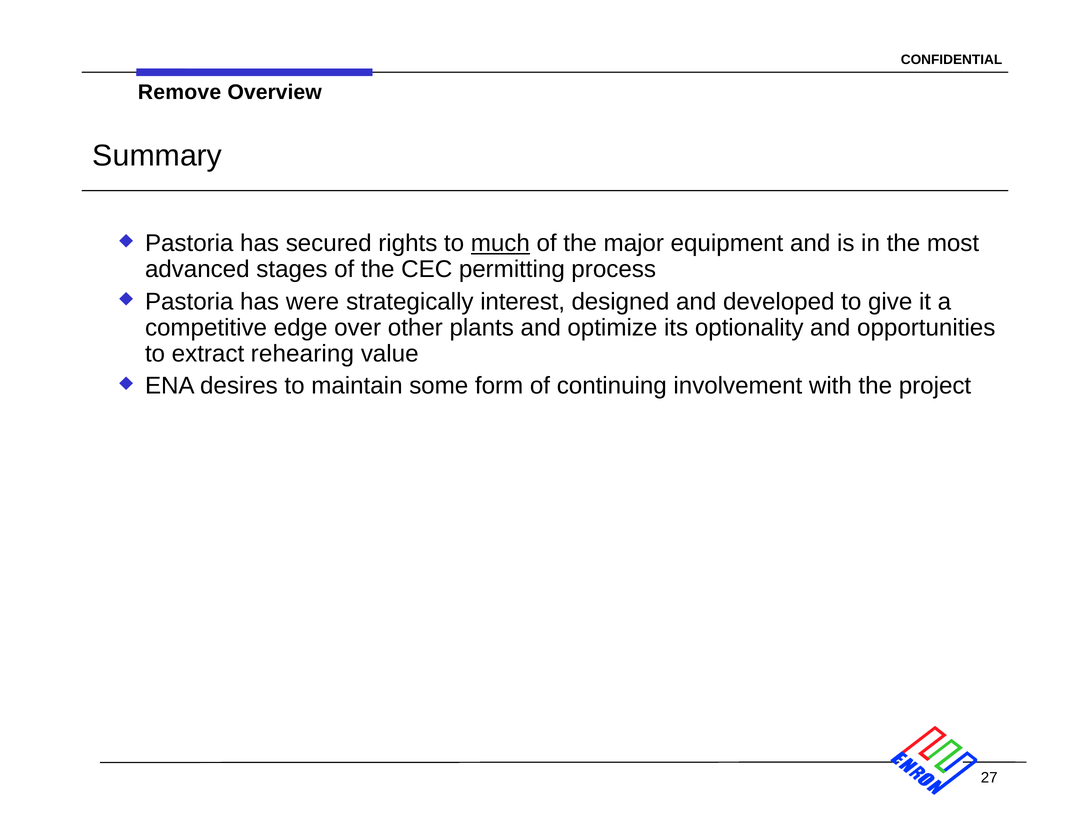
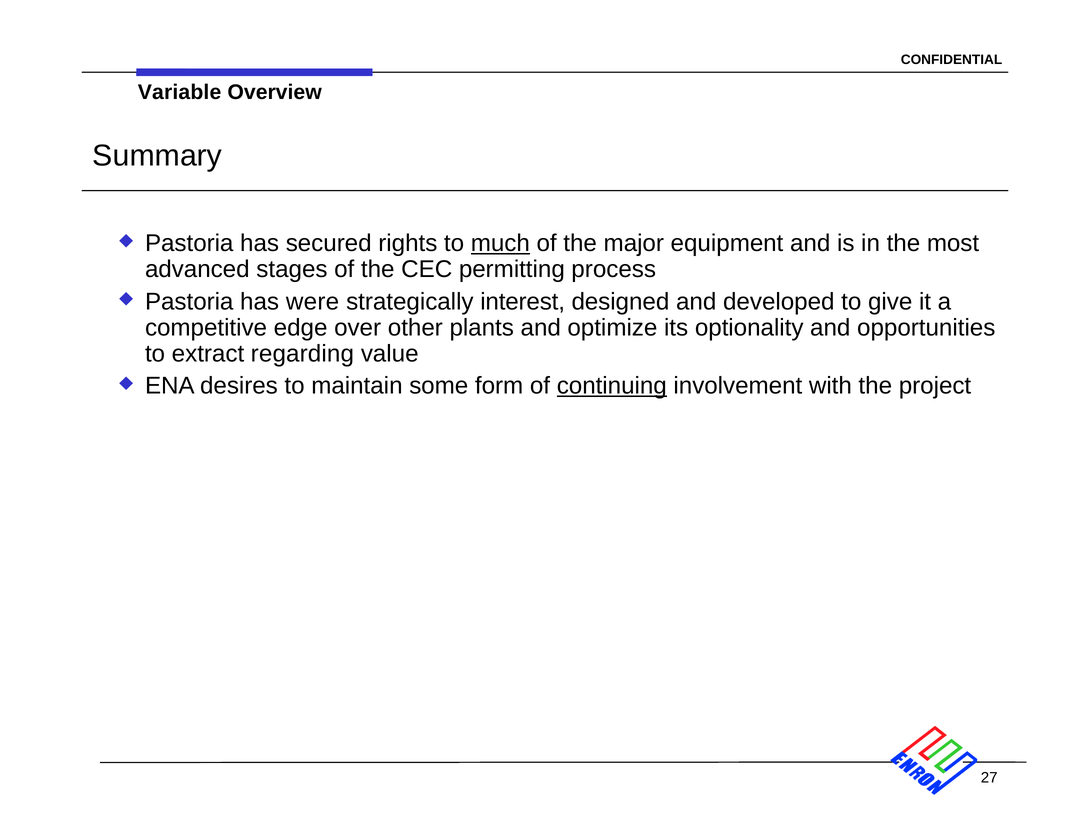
Remove: Remove -> Variable
rehearing: rehearing -> regarding
continuing underline: none -> present
